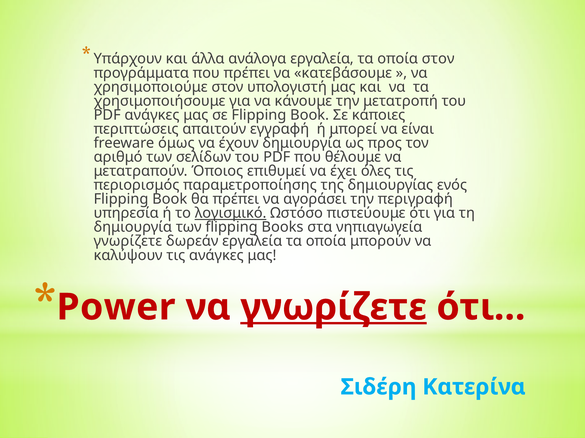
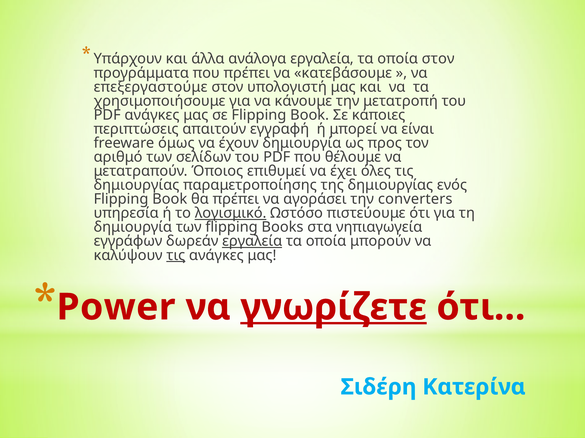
χρησιμοποιούμε: χρησιμοποιούμε -> επεξεργαστούμε
περιορισμός at (136, 185): περιορισμός -> δημιουργίας
περιγραφή: περιγραφή -> converters
γνωρίζετε at (128, 242): γνωρίζετε -> εγγράφων
εργαλεία at (252, 242) underline: none -> present
τις at (176, 256) underline: none -> present
